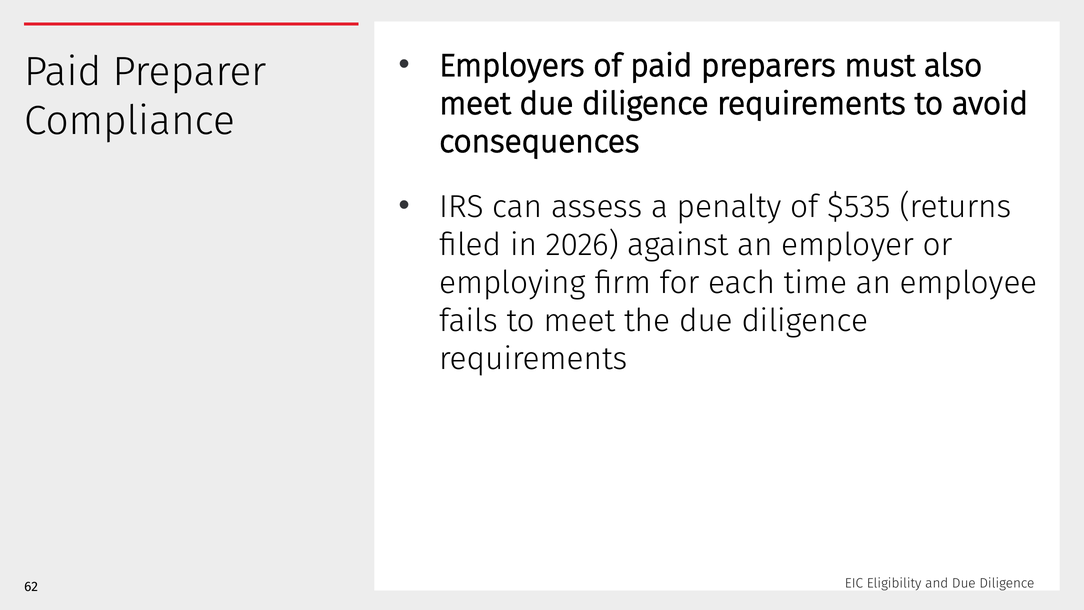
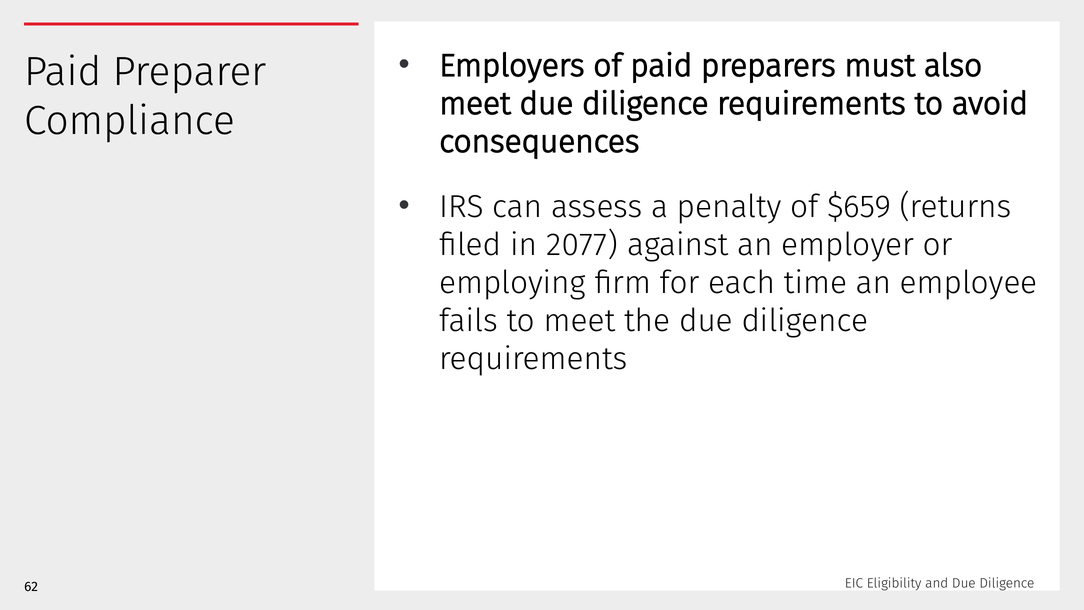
$535: $535 -> $659
2026: 2026 -> 2077
